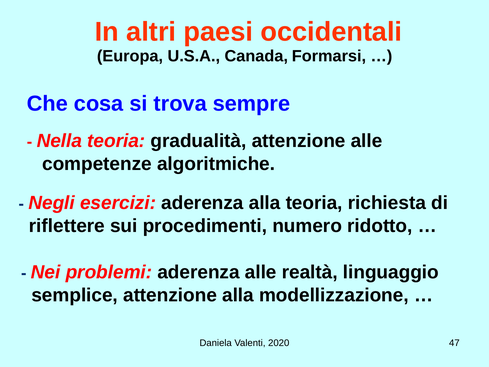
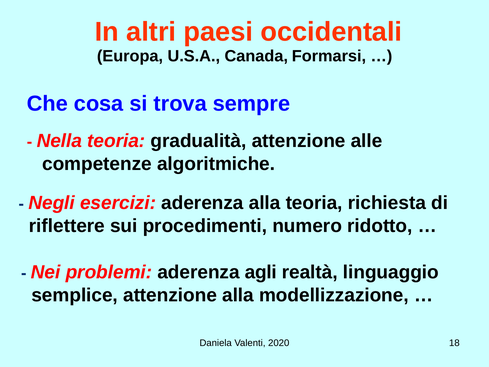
aderenza alle: alle -> agli
47: 47 -> 18
